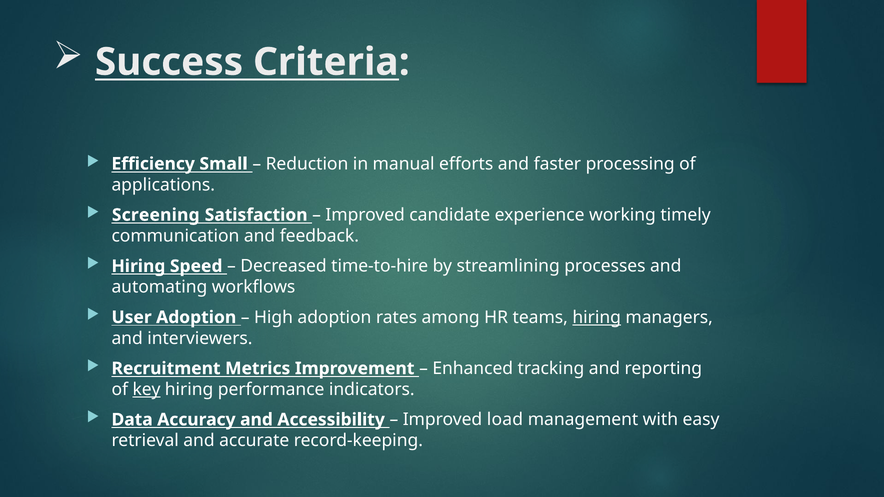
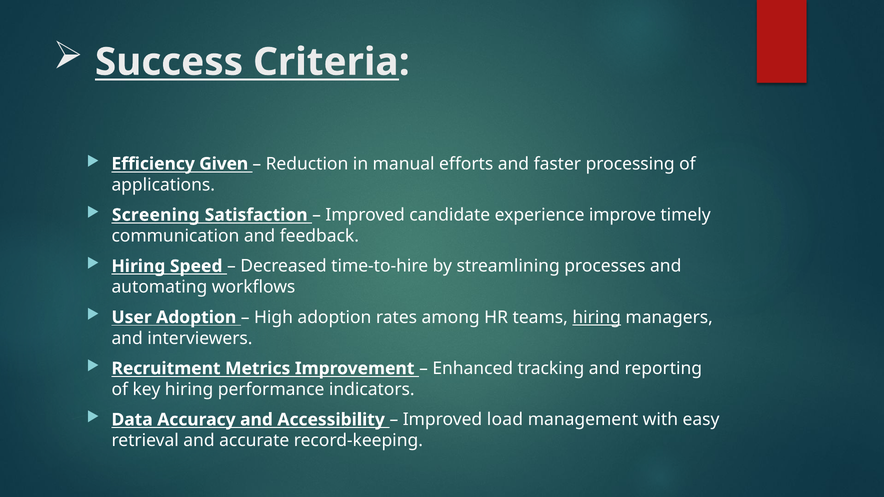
Small: Small -> Given
working: working -> improve
key underline: present -> none
